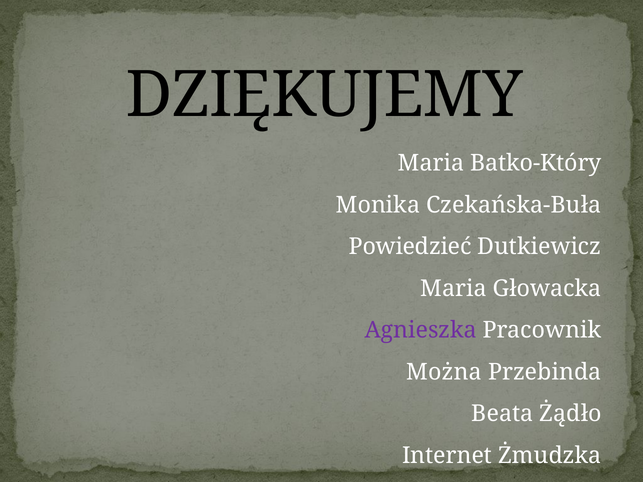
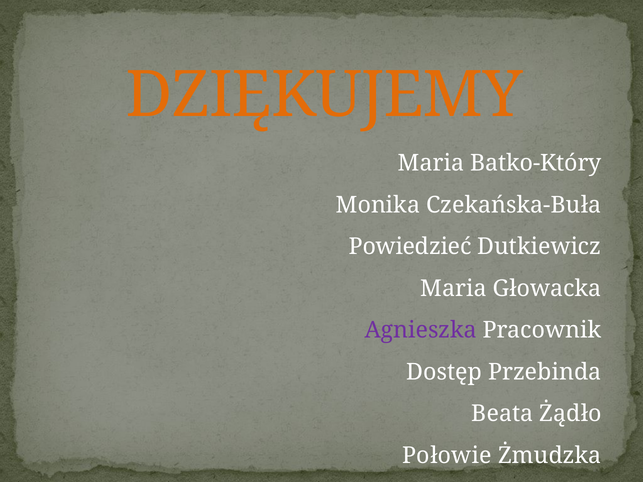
DZIĘKUJEMY colour: black -> orange
Można: Można -> Dostęp
Internet: Internet -> Połowie
